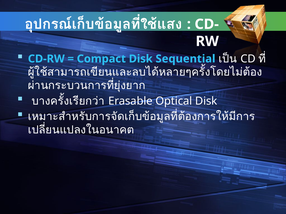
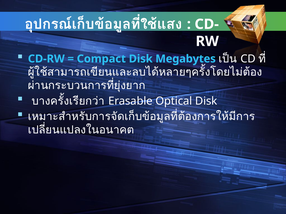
Sequential: Sequential -> Megabytes
